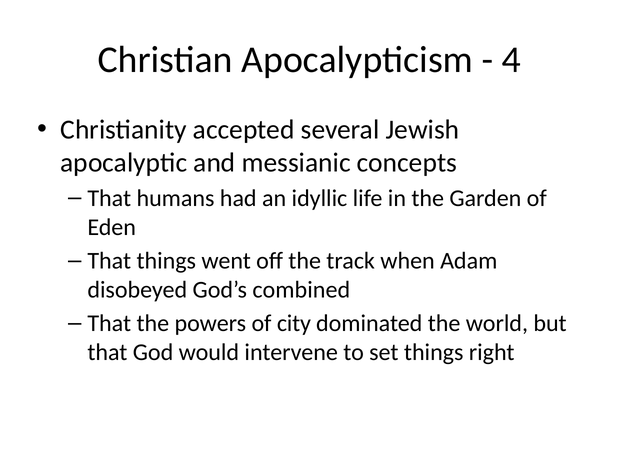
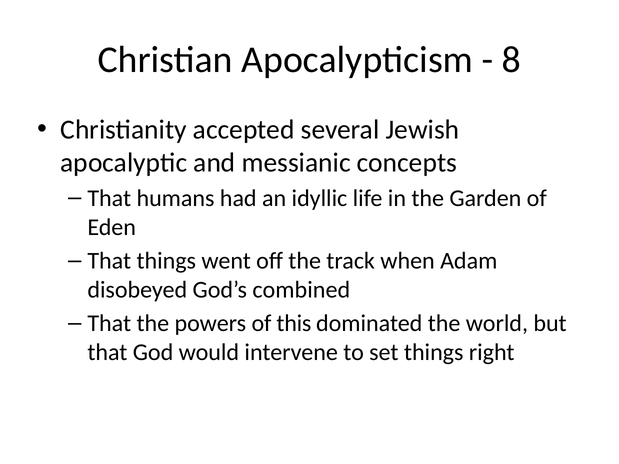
4: 4 -> 8
city: city -> this
